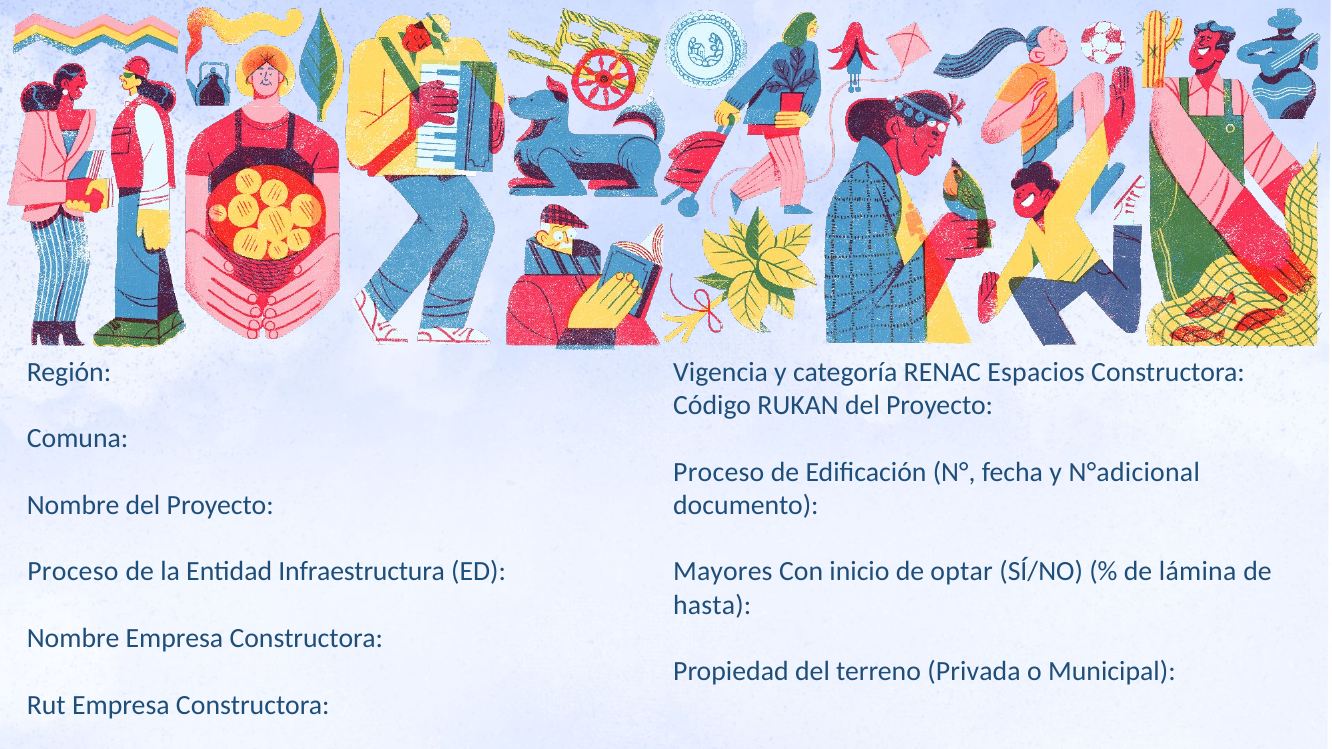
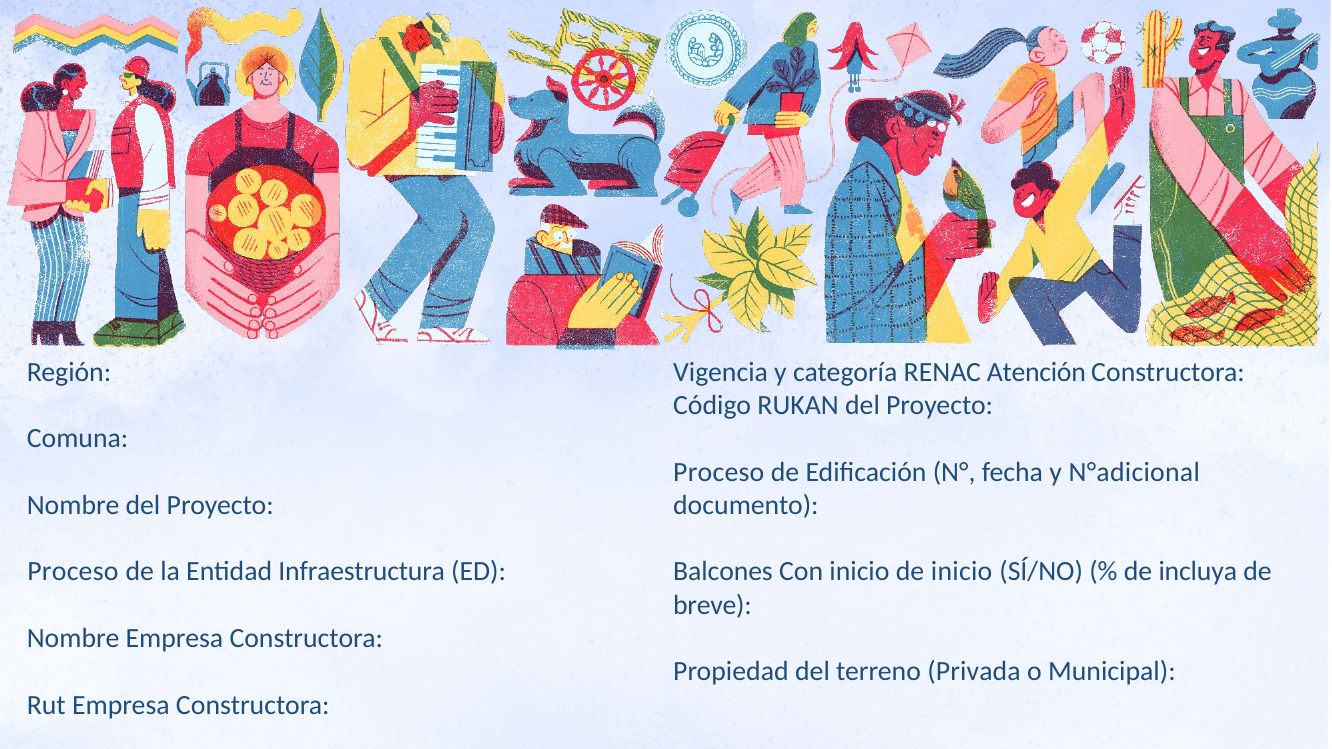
Espacios: Espacios -> Atención
Mayores: Mayores -> Balcones
de optar: optar -> inicio
lámina: lámina -> incluya
hasta: hasta -> breve
